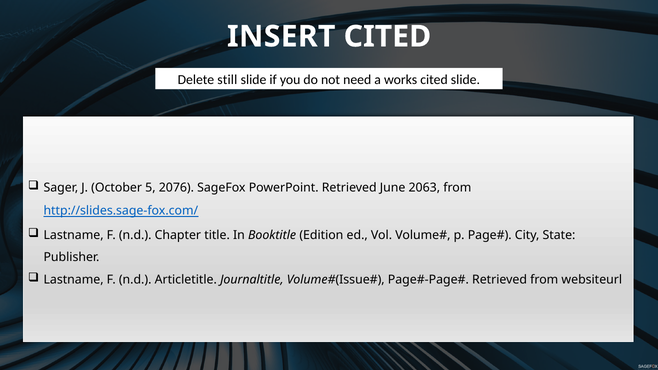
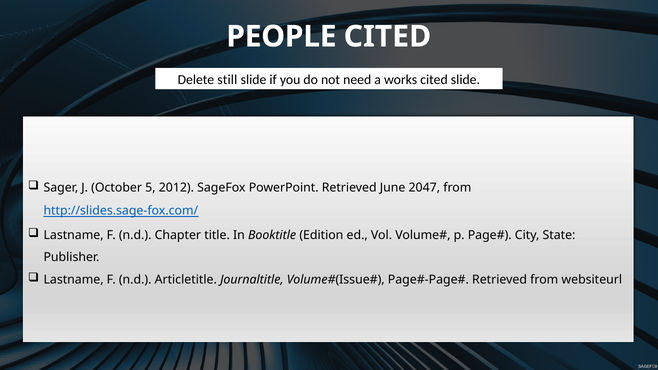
INSERT: INSERT -> PEOPLE
2076: 2076 -> 2012
2063: 2063 -> 2047
